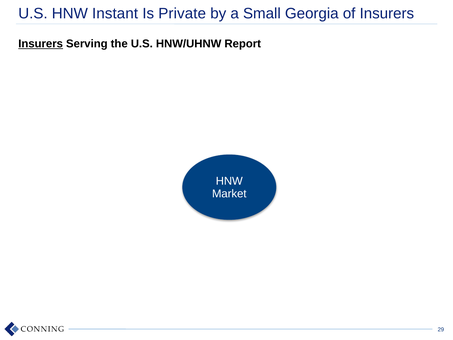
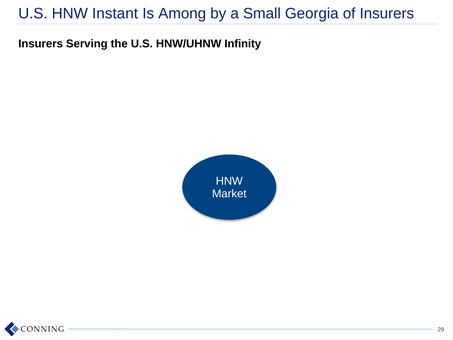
Private: Private -> Among
Insurers at (41, 44) underline: present -> none
Report: Report -> Infinity
